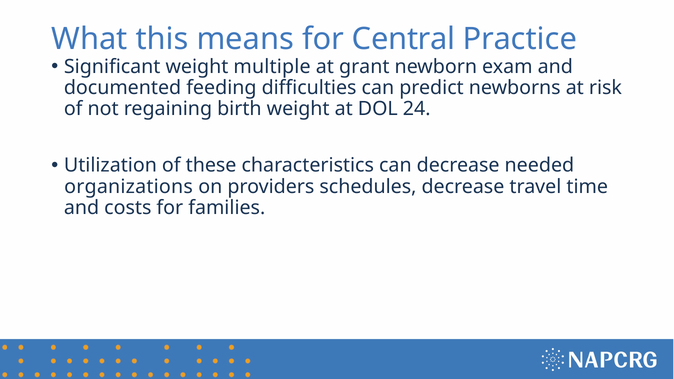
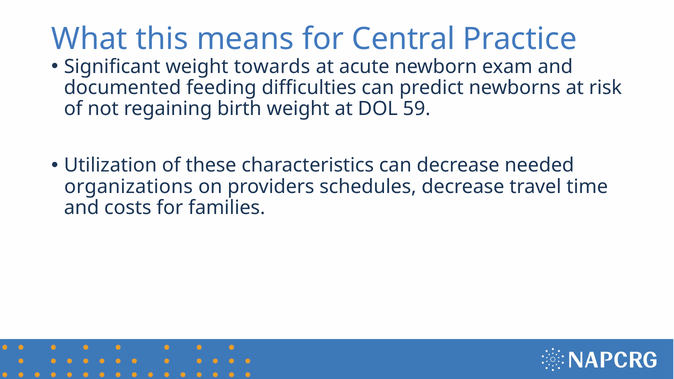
multiple: multiple -> towards
grant: grant -> acute
24: 24 -> 59
